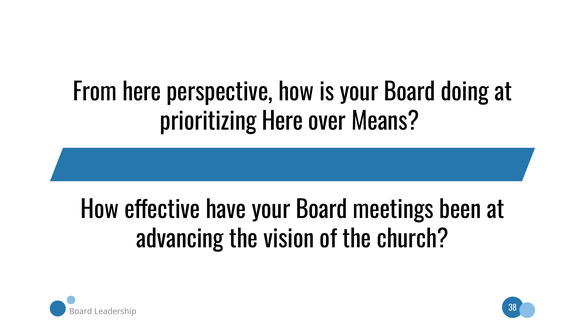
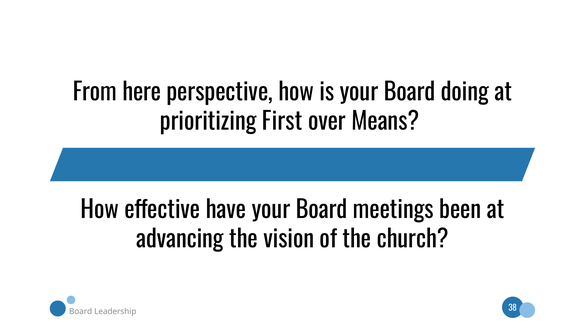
prioritizing Here: Here -> First
